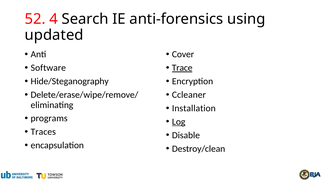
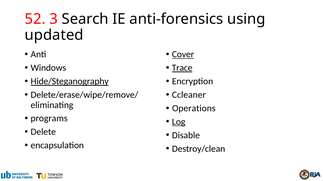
4: 4 -> 3
Cover underline: none -> present
Software: Software -> Windows
Hide/Steganography underline: none -> present
Installation: Installation -> Operations
Traces: Traces -> Delete
